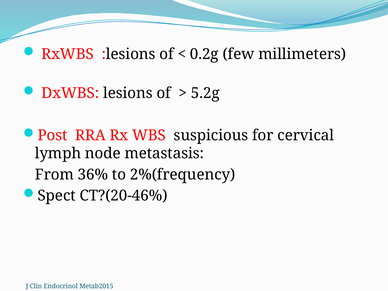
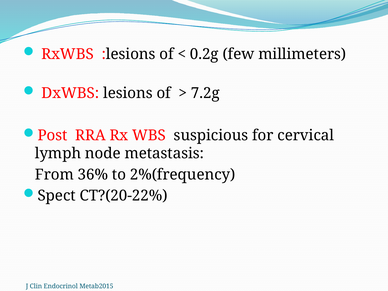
5.2g: 5.2g -> 7.2g
CT?(20-46%: CT?(20-46% -> CT?(20-22%
